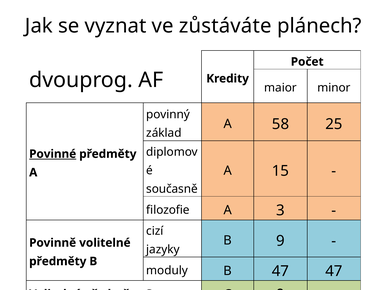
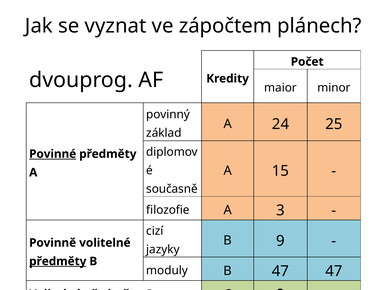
zůstáváte: zůstáváte -> zápočtem
58: 58 -> 24
předměty at (58, 261) underline: none -> present
